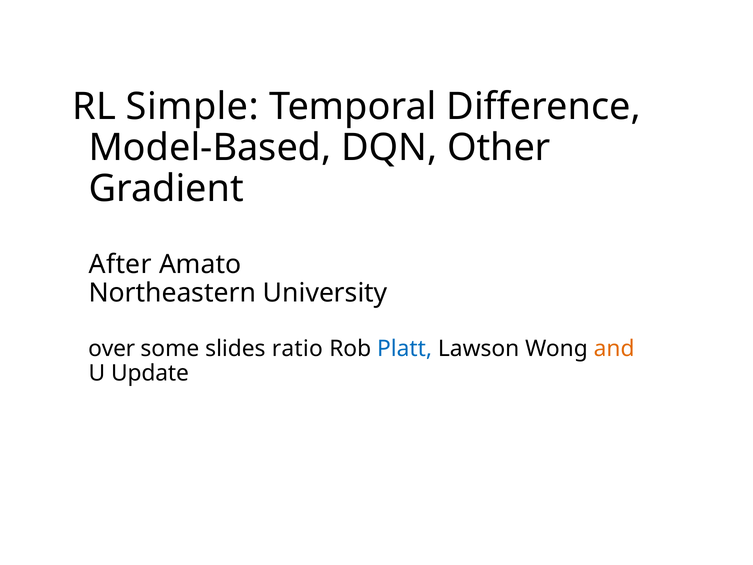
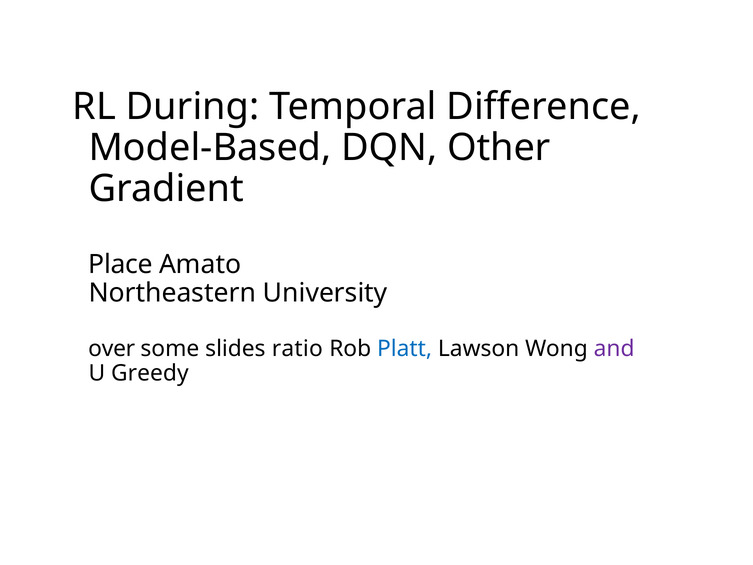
Simple: Simple -> During
After: After -> Place
and colour: orange -> purple
Update: Update -> Greedy
